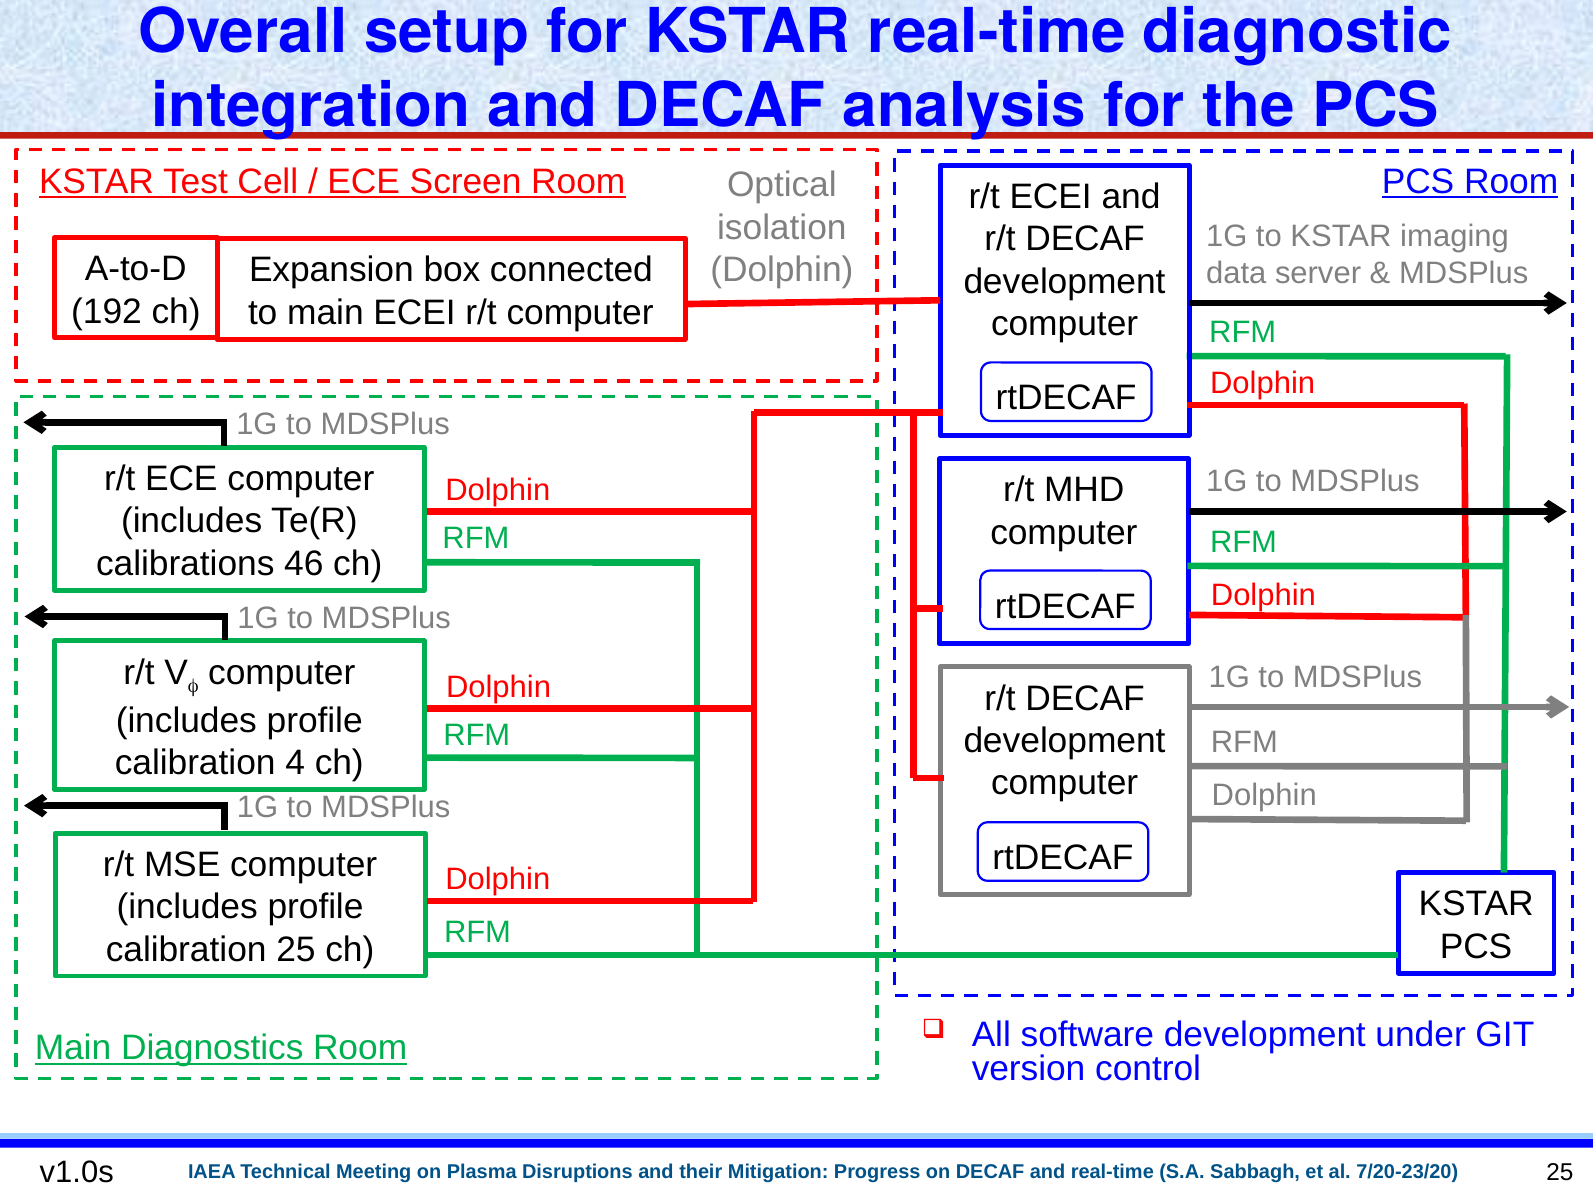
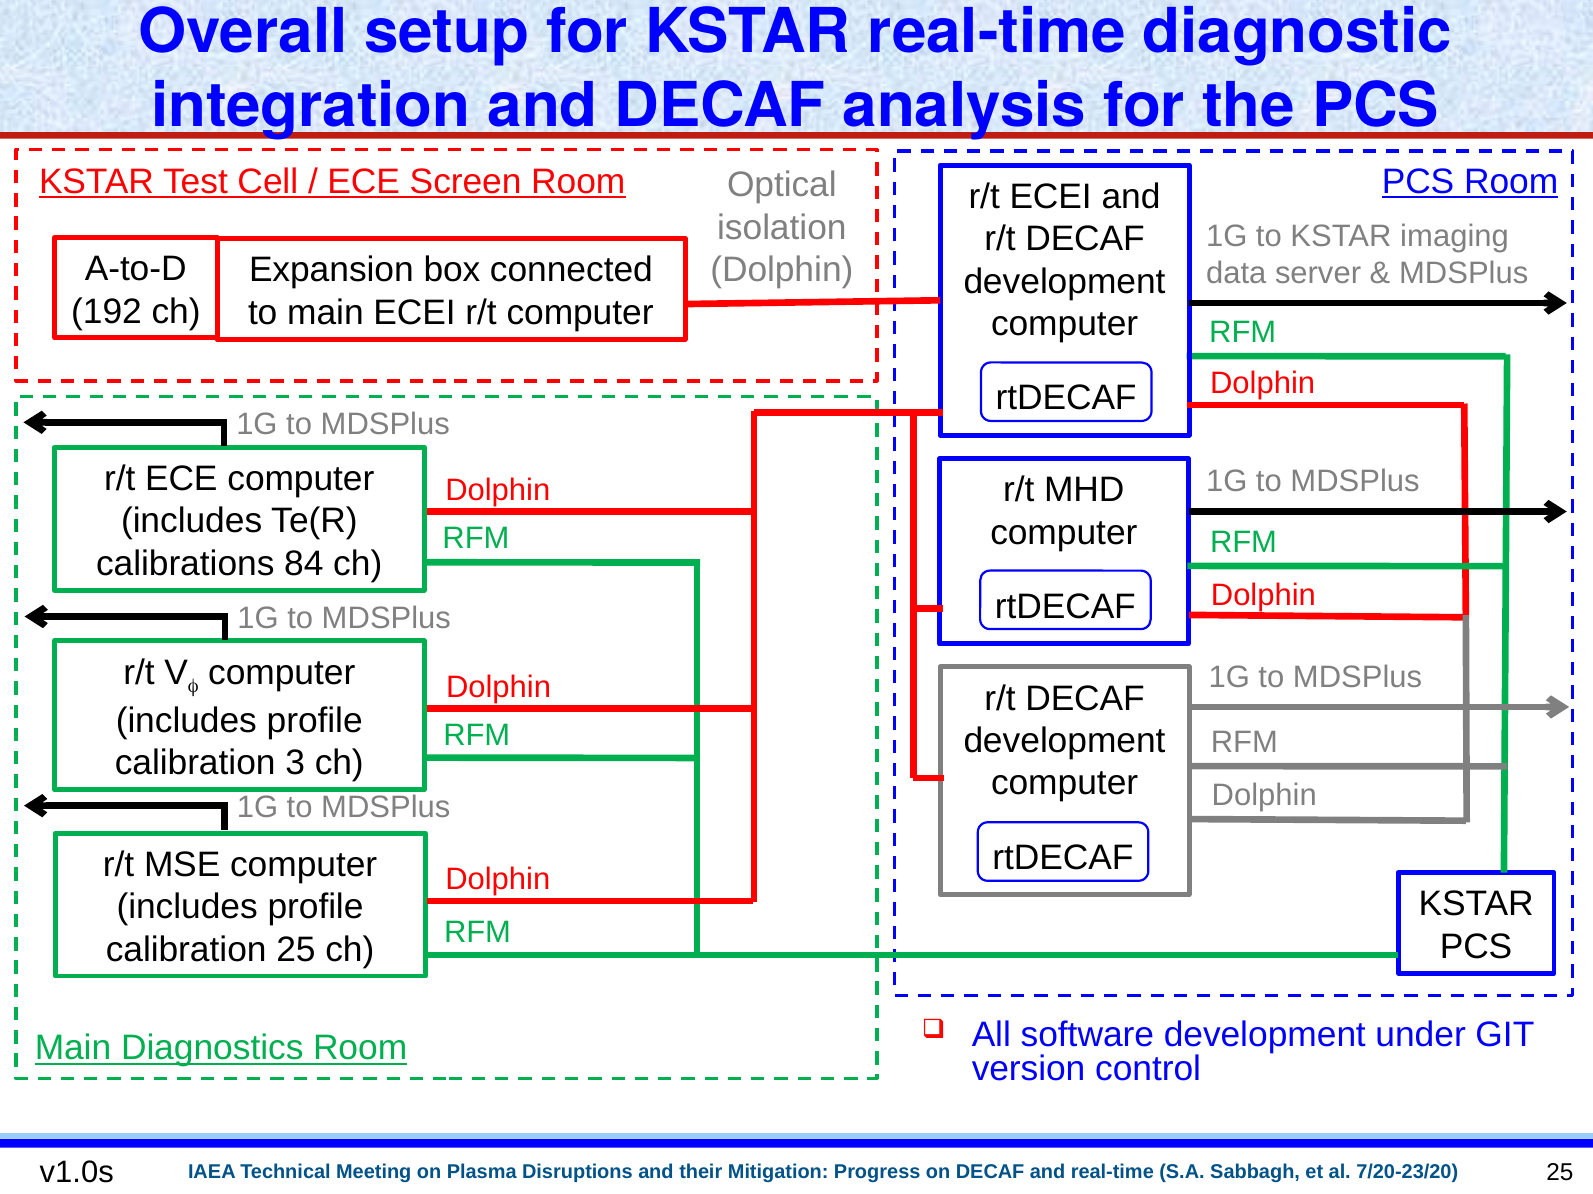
46: 46 -> 84
4: 4 -> 3
